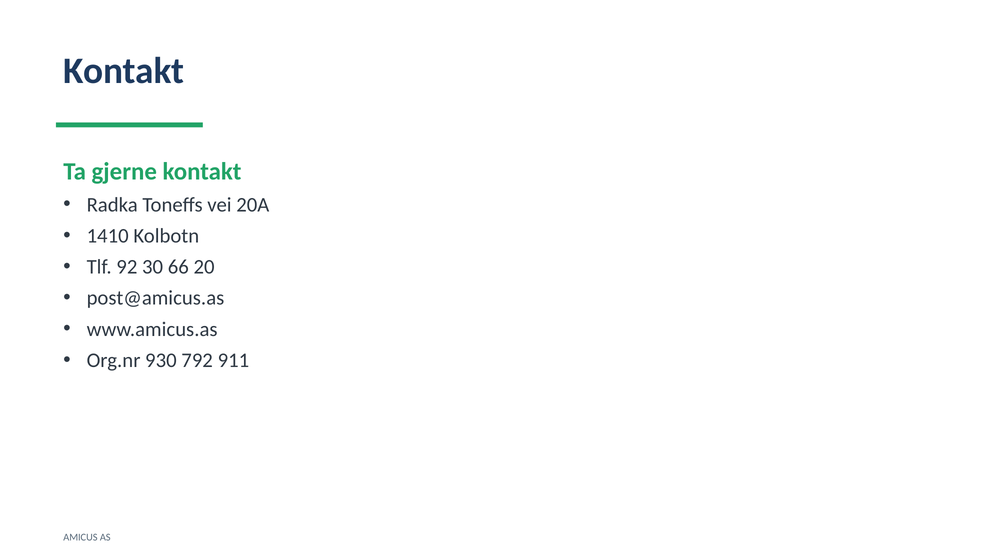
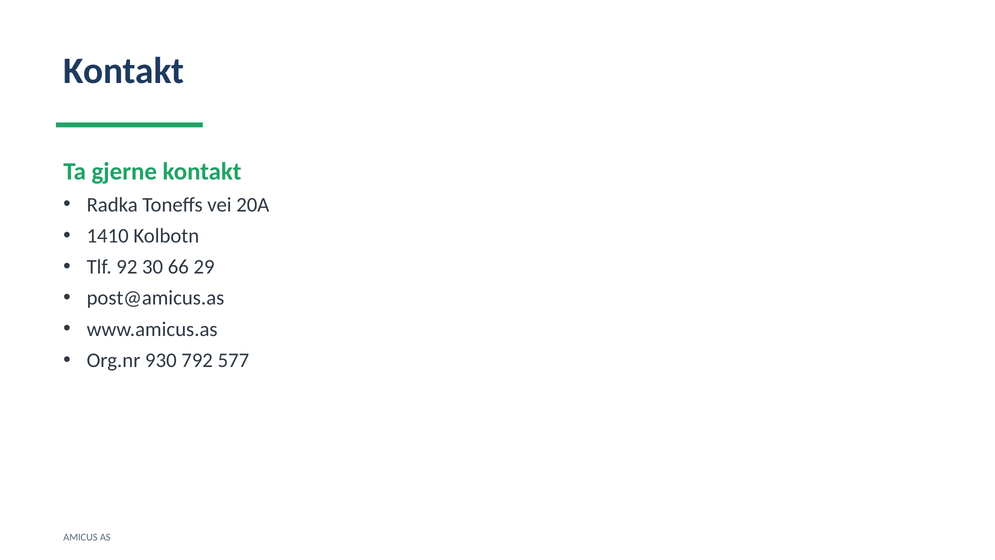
20: 20 -> 29
911: 911 -> 577
